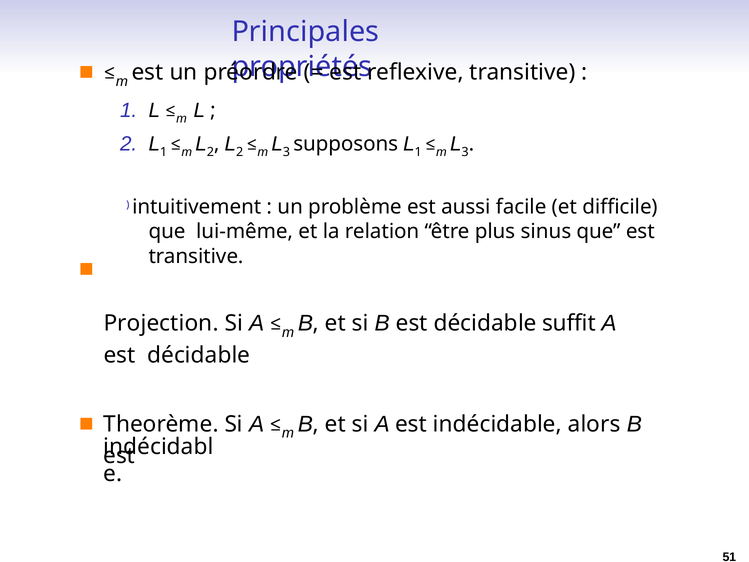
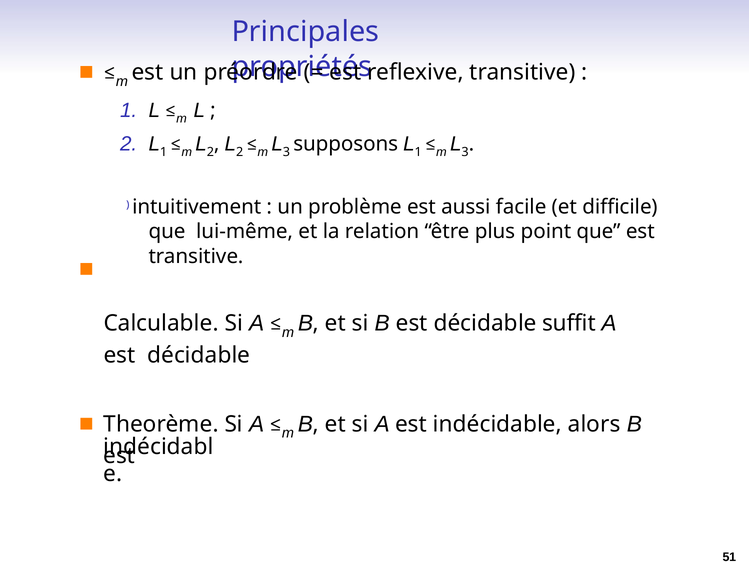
sinus: sinus -> point
Projection: Projection -> Calculable
